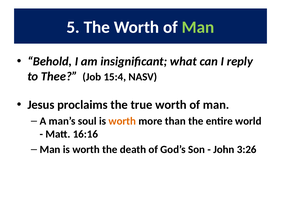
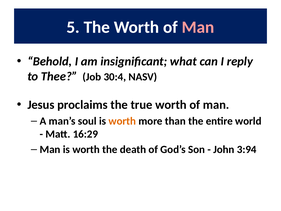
Man at (198, 27) colour: light green -> pink
15:4: 15:4 -> 30:4
16:16: 16:16 -> 16:29
3:26: 3:26 -> 3:94
